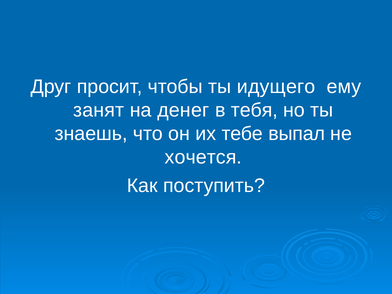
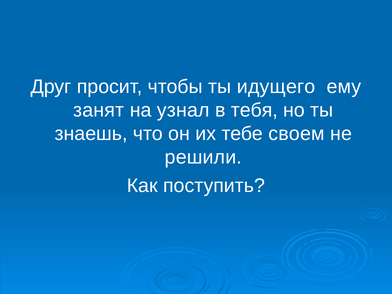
денег: денег -> узнал
выпал: выпал -> своем
хочется: хочется -> решили
